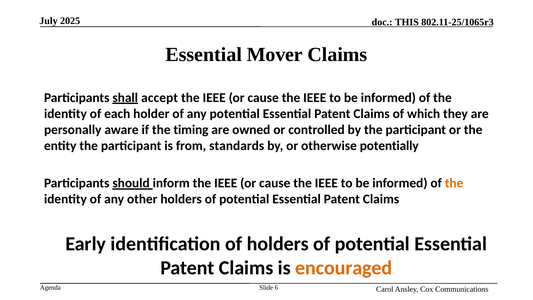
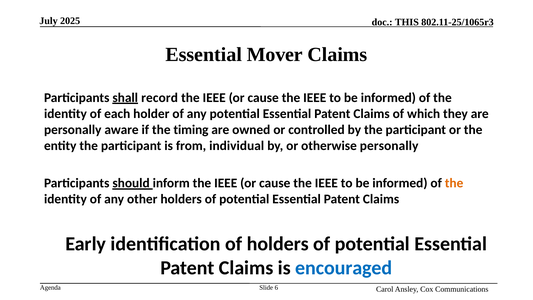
accept: accept -> record
standards: standards -> individual
otherwise potentially: potentially -> personally
encouraged colour: orange -> blue
